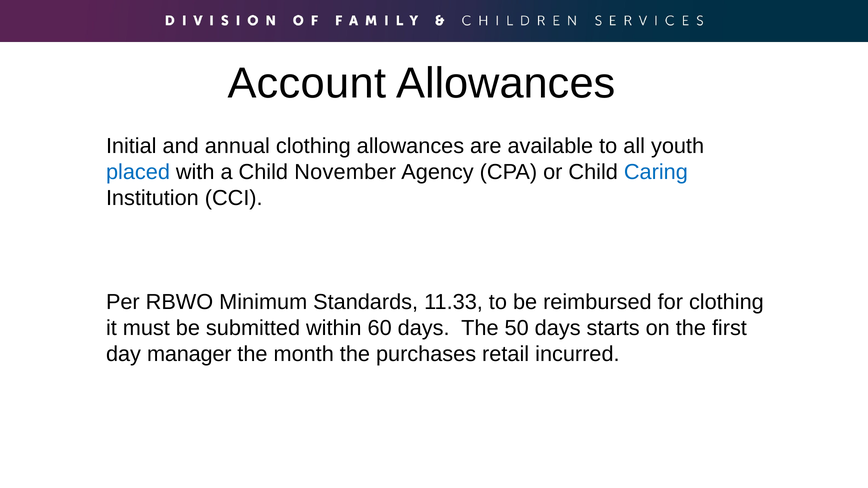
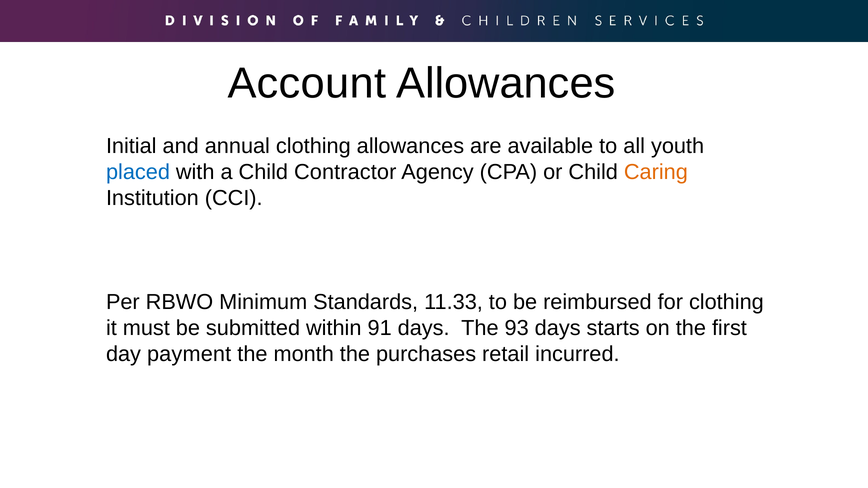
November: November -> Contractor
Caring colour: blue -> orange
60: 60 -> 91
50: 50 -> 93
manager: manager -> payment
